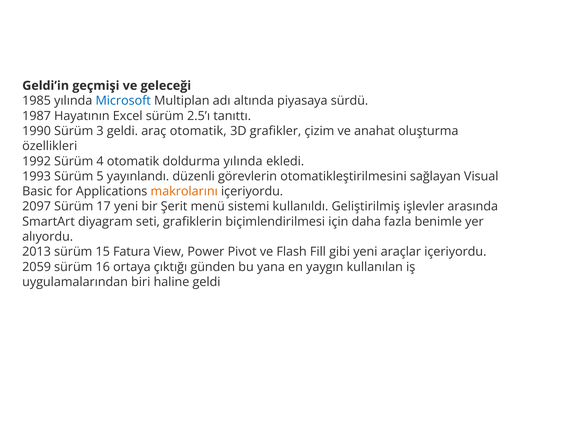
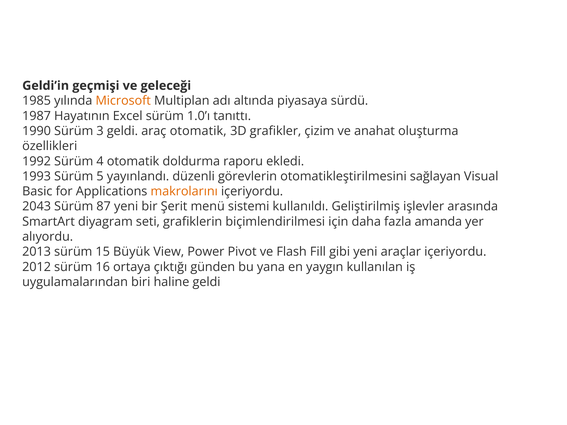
Microsoft colour: blue -> orange
2.5’ı: 2.5’ı -> 1.0’ı
doldurma yılında: yılında -> raporu
2097: 2097 -> 2043
17: 17 -> 87
benimle: benimle -> amanda
Fatura: Fatura -> Büyük
2059: 2059 -> 2012
